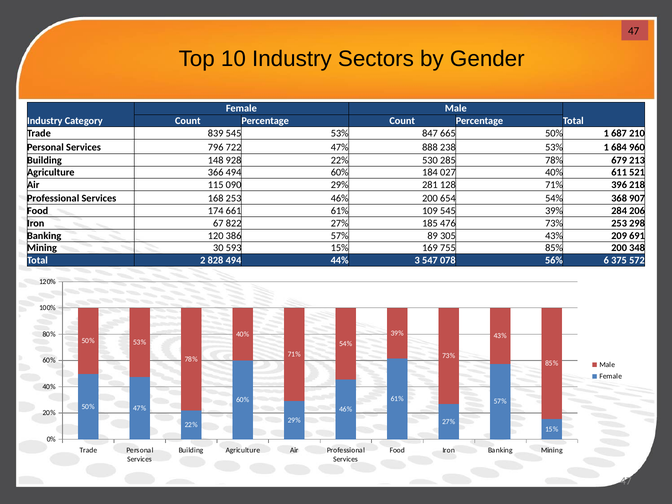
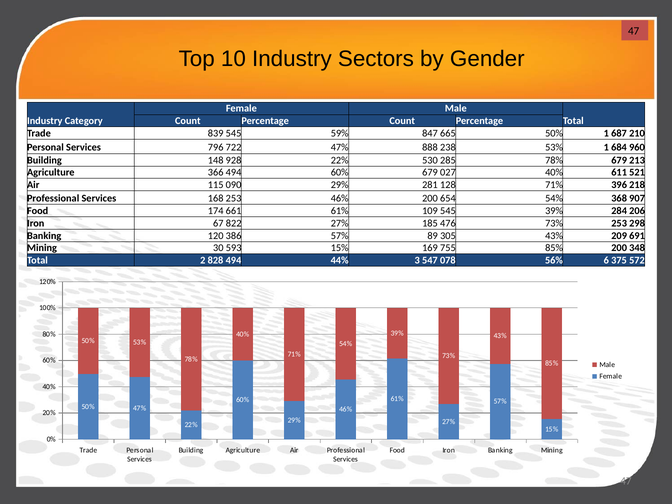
545 53%: 53% -> 59%
60% 184: 184 -> 679
